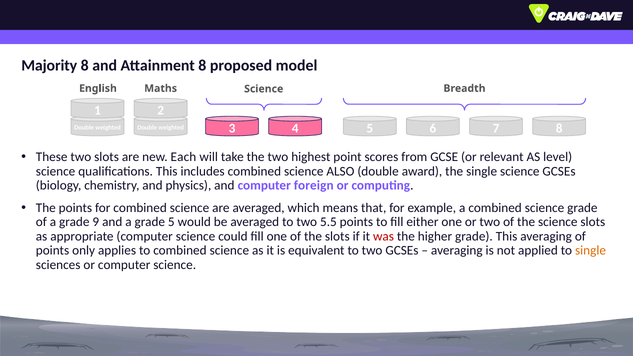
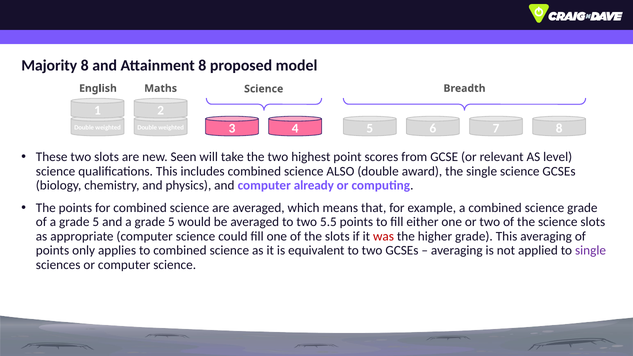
Each: Each -> Seen
foreign: foreign -> already
of a grade 9: 9 -> 5
single at (591, 251) colour: orange -> purple
